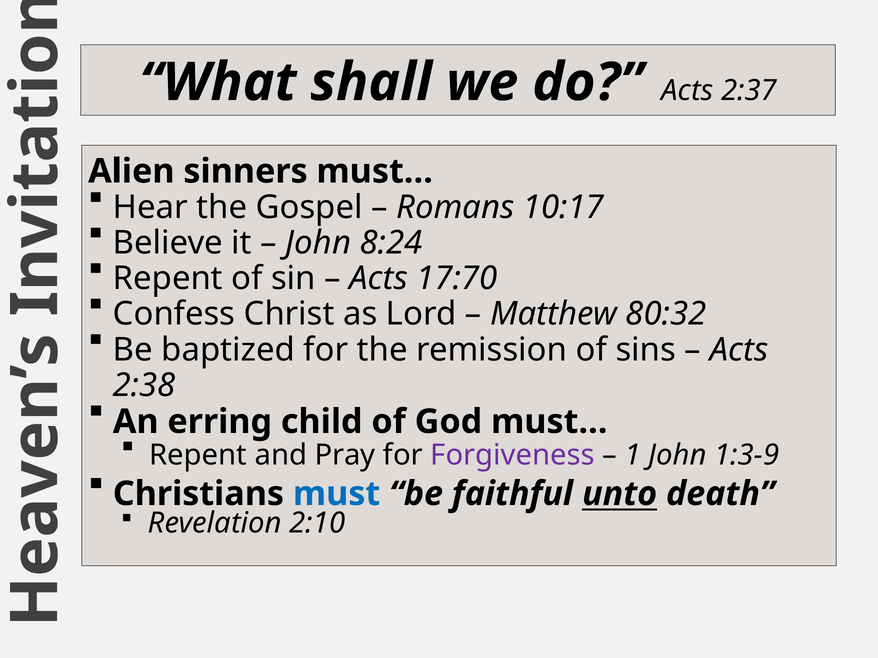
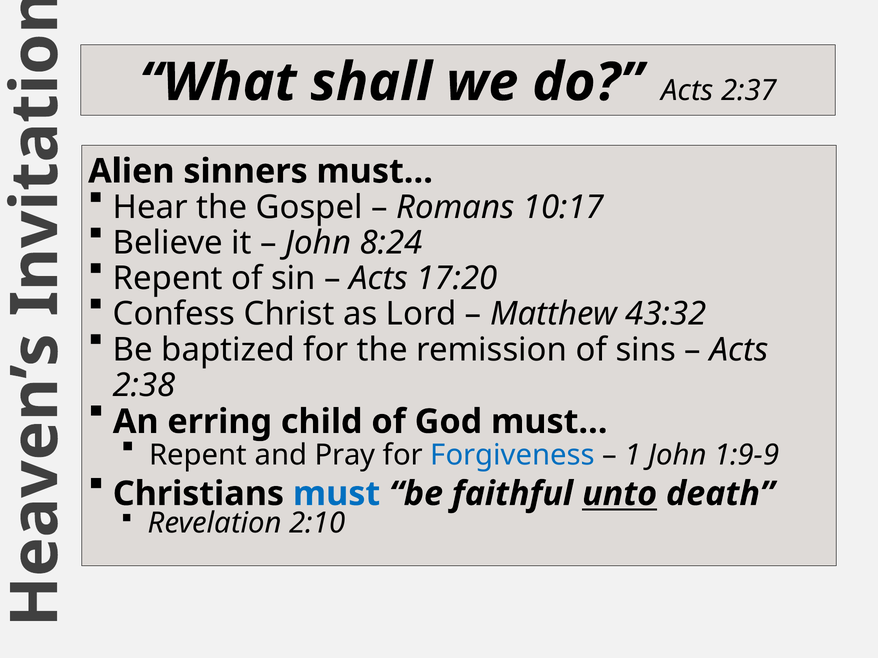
17:70: 17:70 -> 17:20
80:32: 80:32 -> 43:32
Forgiveness colour: purple -> blue
1:3-9: 1:3-9 -> 1:9-9
